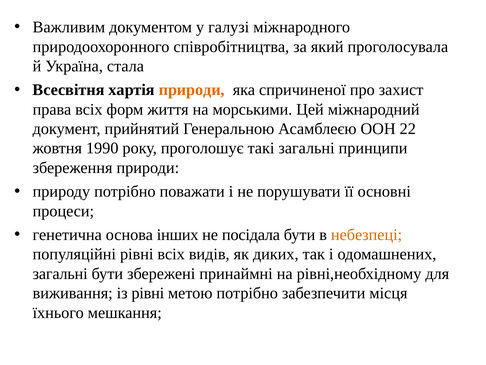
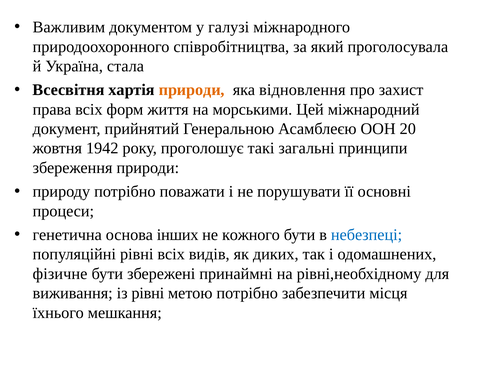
спричиненої: спричиненої -> відновлення
22: 22 -> 20
1990: 1990 -> 1942
посідала: посідала -> кожного
небезпеці colour: orange -> blue
загальні at (60, 273): загальні -> фізичне
